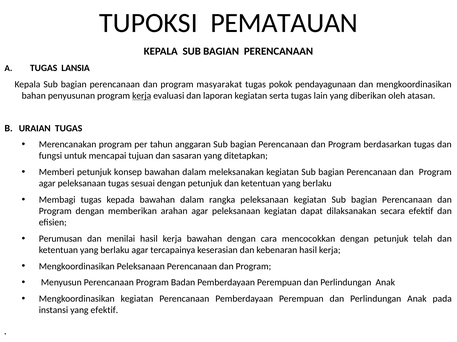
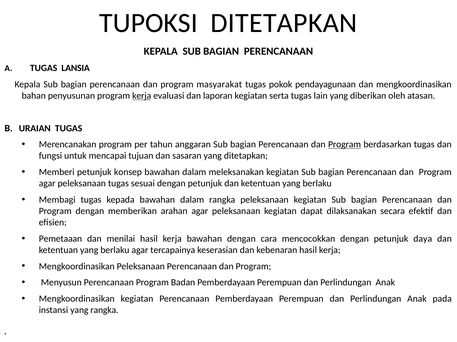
TUPOKSI PEMATAUAN: PEMATAUAN -> DITETAPKAN
Program at (345, 145) underline: none -> present
Perumusan: Perumusan -> Pemetaaan
telah: telah -> daya
yang efektif: efektif -> rangka
